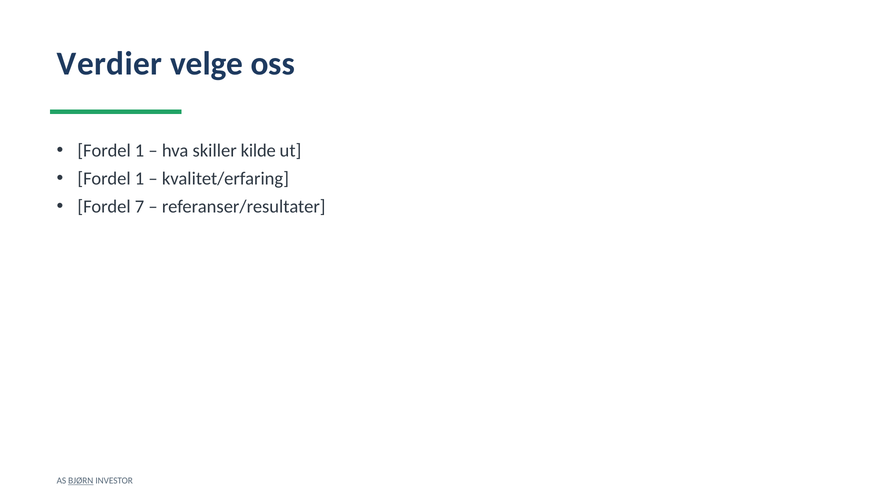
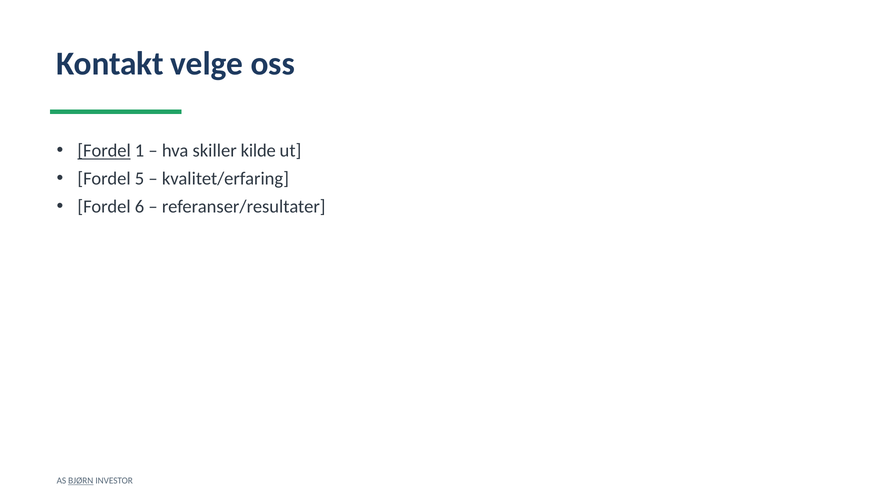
Verdier: Verdier -> Kontakt
Fordel at (104, 151) underline: none -> present
1 at (140, 179): 1 -> 5
7: 7 -> 6
